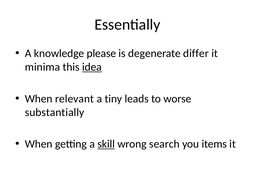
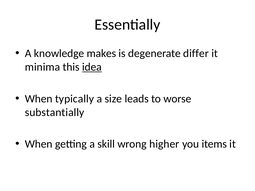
please: please -> makes
relevant: relevant -> typically
tiny: tiny -> size
skill underline: present -> none
search: search -> higher
